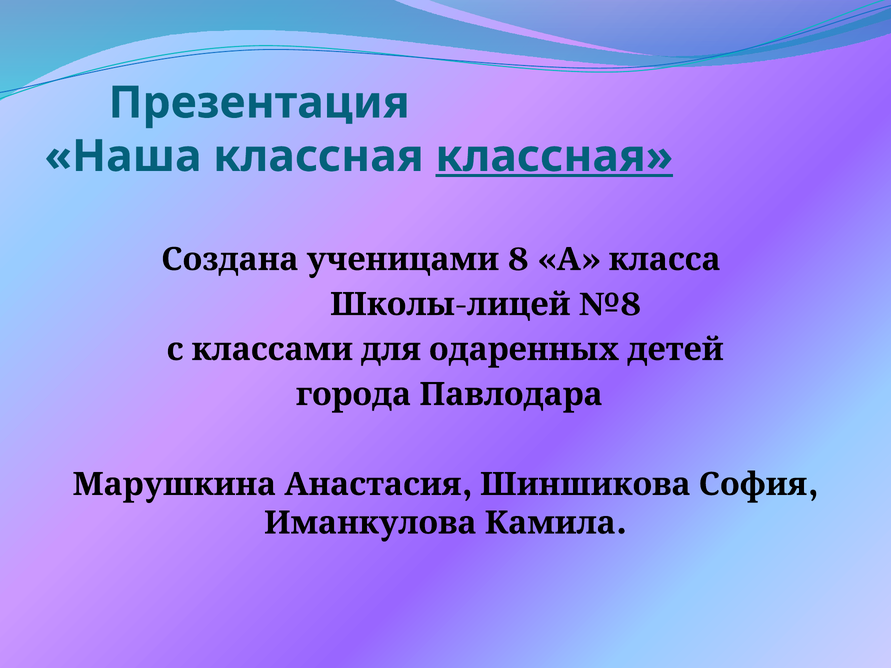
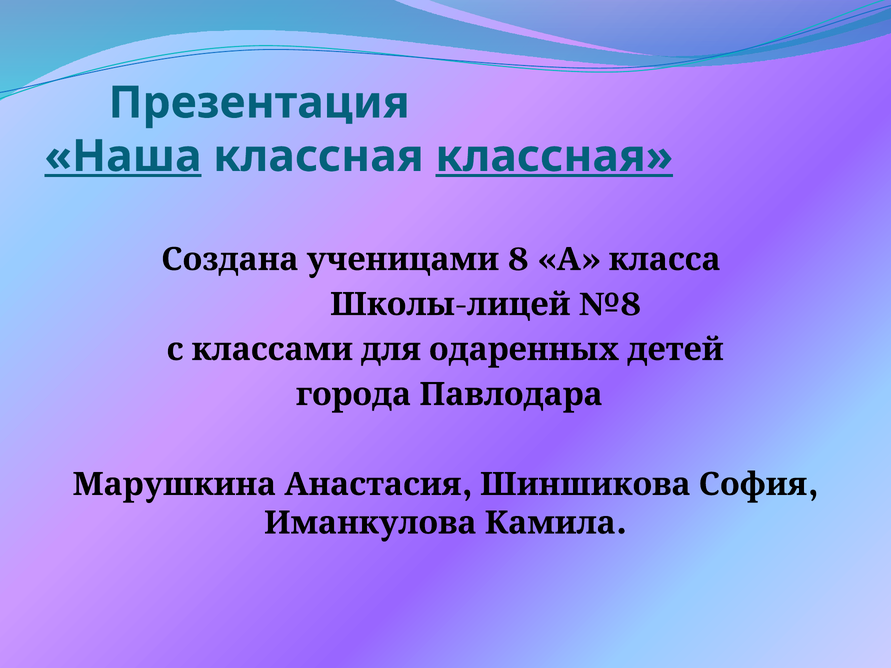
Наша underline: none -> present
